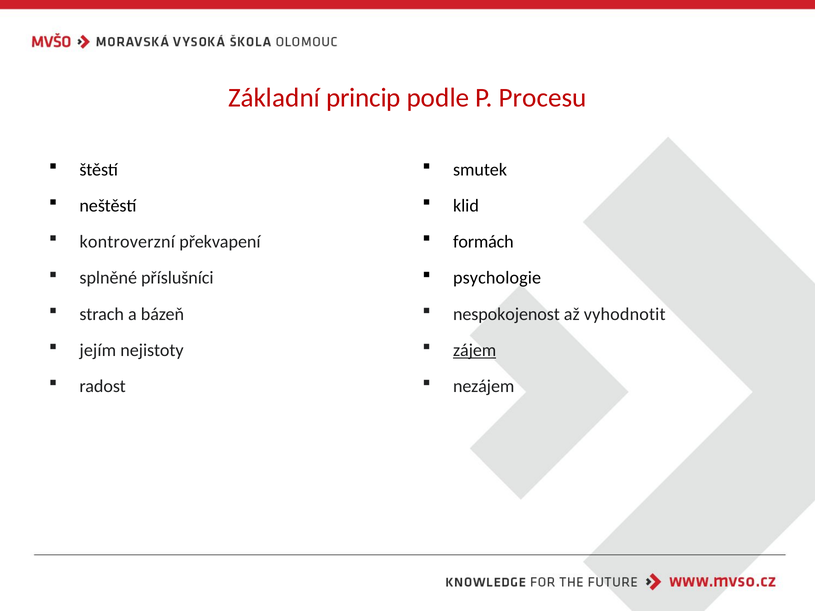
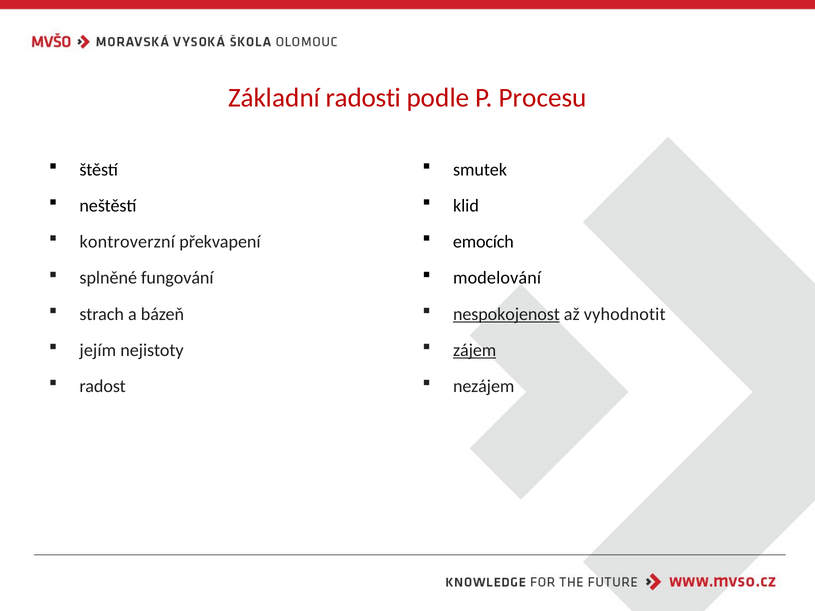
princip: princip -> radosti
formách: formách -> emocích
příslušníci: příslušníci -> fungování
psychologie: psychologie -> modelování
nespokojenost underline: none -> present
